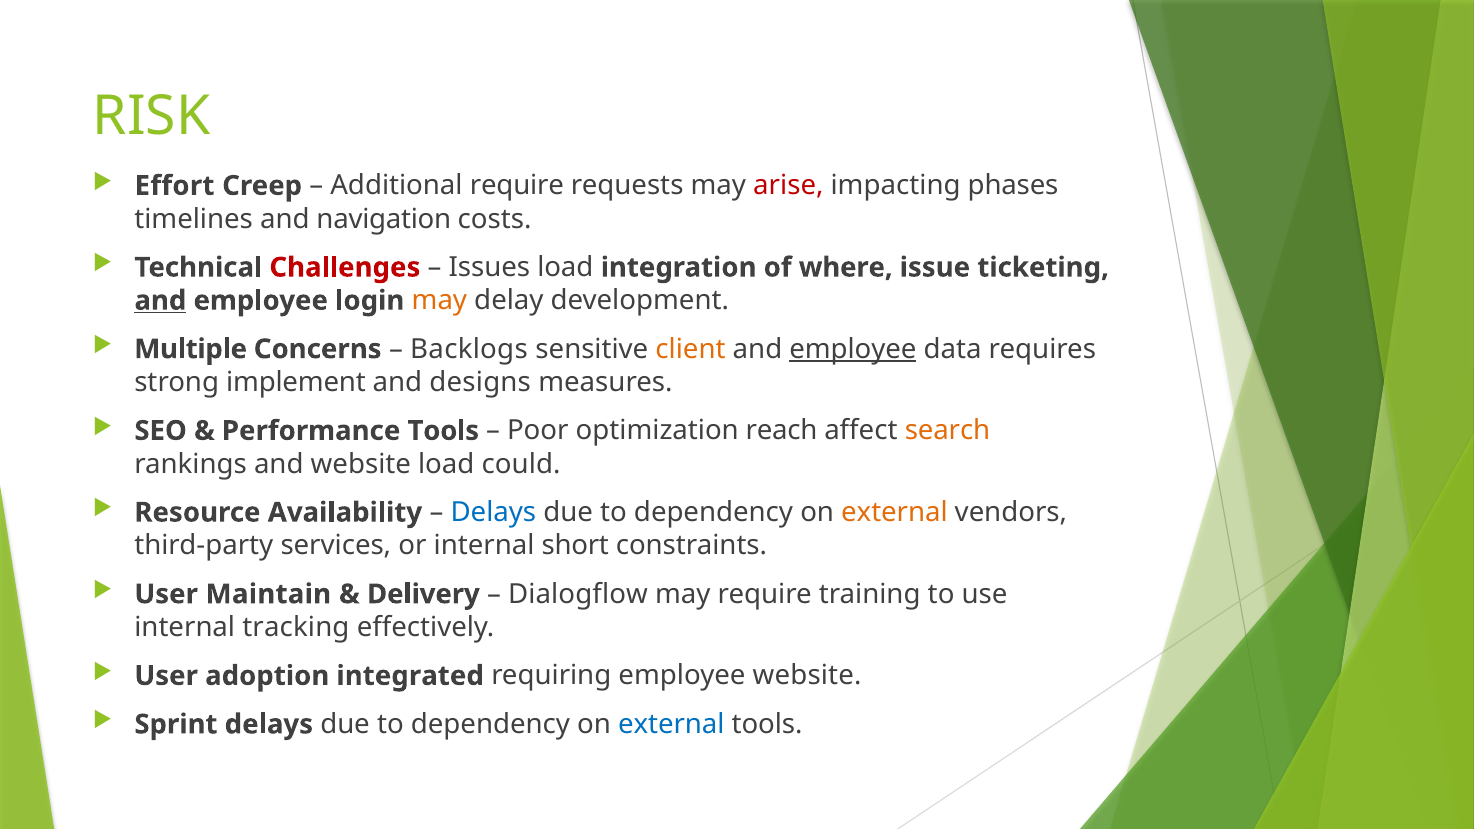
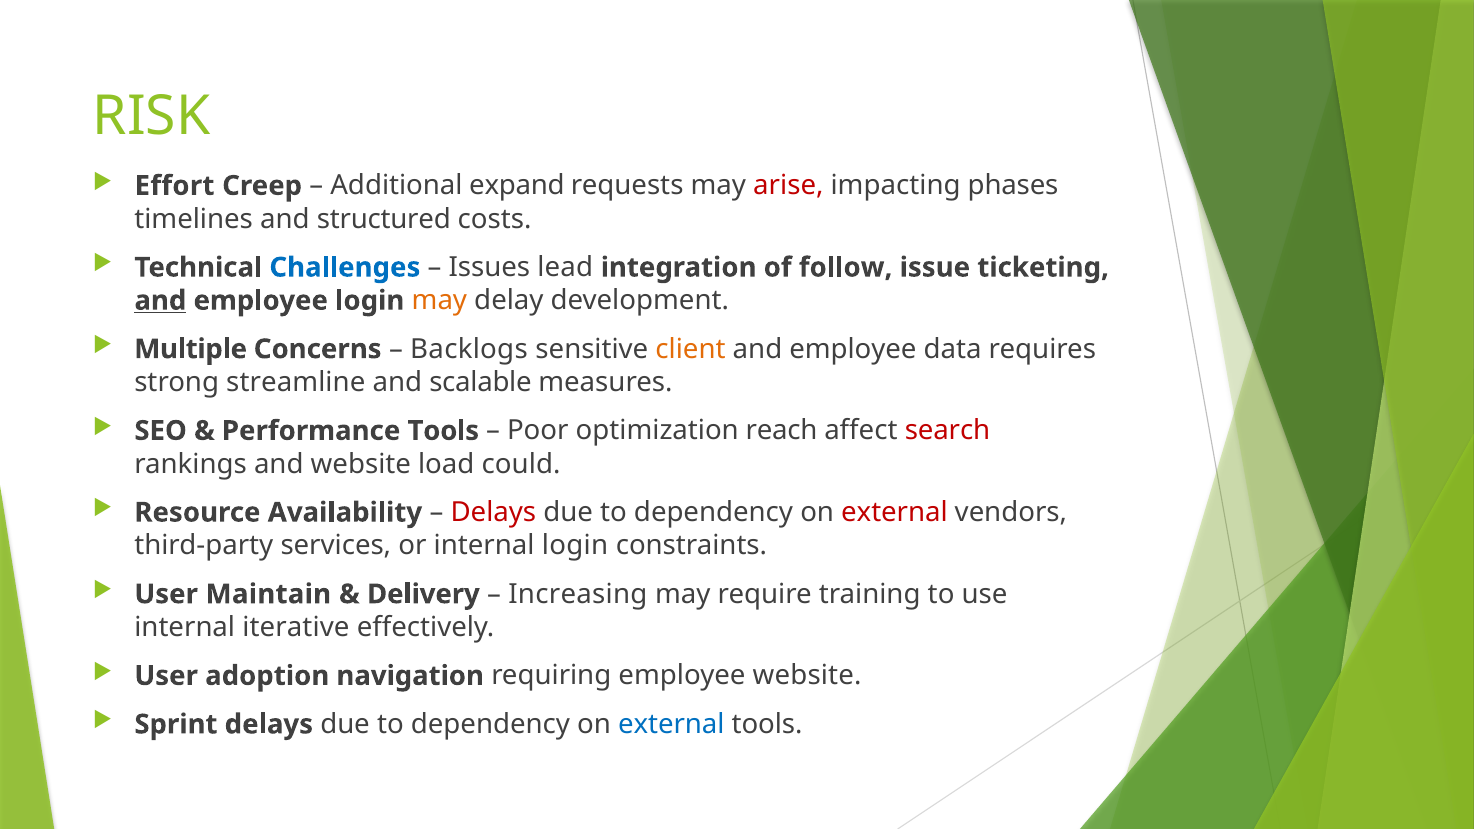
Additional require: require -> expand
navigation: navigation -> structured
Challenges colour: red -> blue
Issues load: load -> lead
where: where -> follow
employee at (853, 349) underline: present -> none
implement: implement -> streamline
designs: designs -> scalable
search colour: orange -> red
Delays at (493, 513) colour: blue -> red
external at (894, 513) colour: orange -> red
internal short: short -> login
Dialogflow: Dialogflow -> Increasing
tracking: tracking -> iterative
integrated: integrated -> navigation
